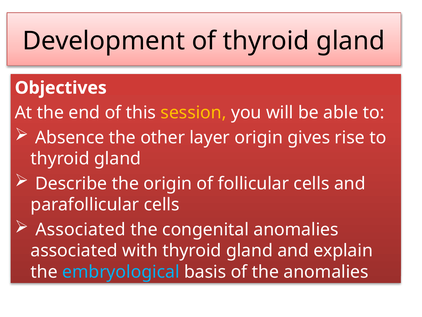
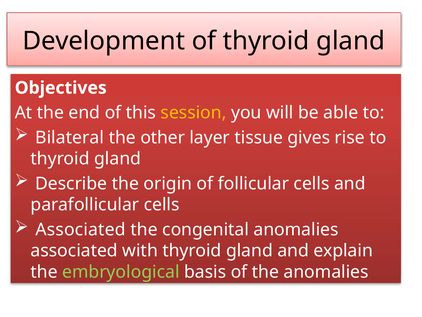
Absence: Absence -> Bilateral
layer origin: origin -> tissue
embryological colour: light blue -> light green
